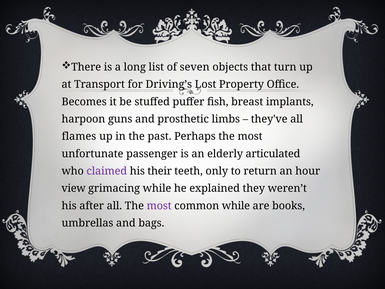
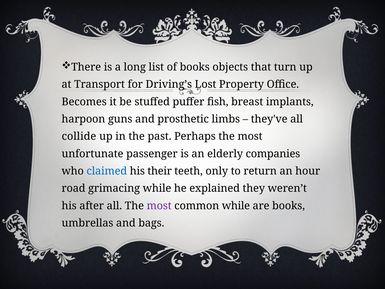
of seven: seven -> books
flames: flames -> collide
articulated: articulated -> companies
claimed colour: purple -> blue
view: view -> road
